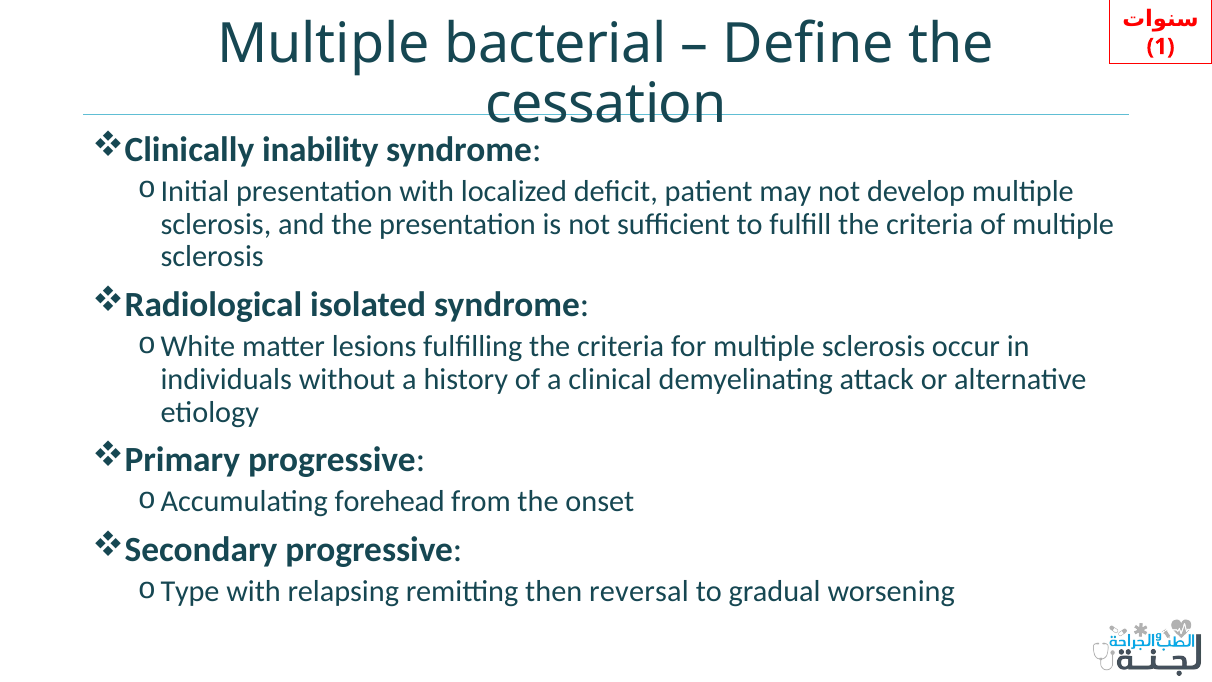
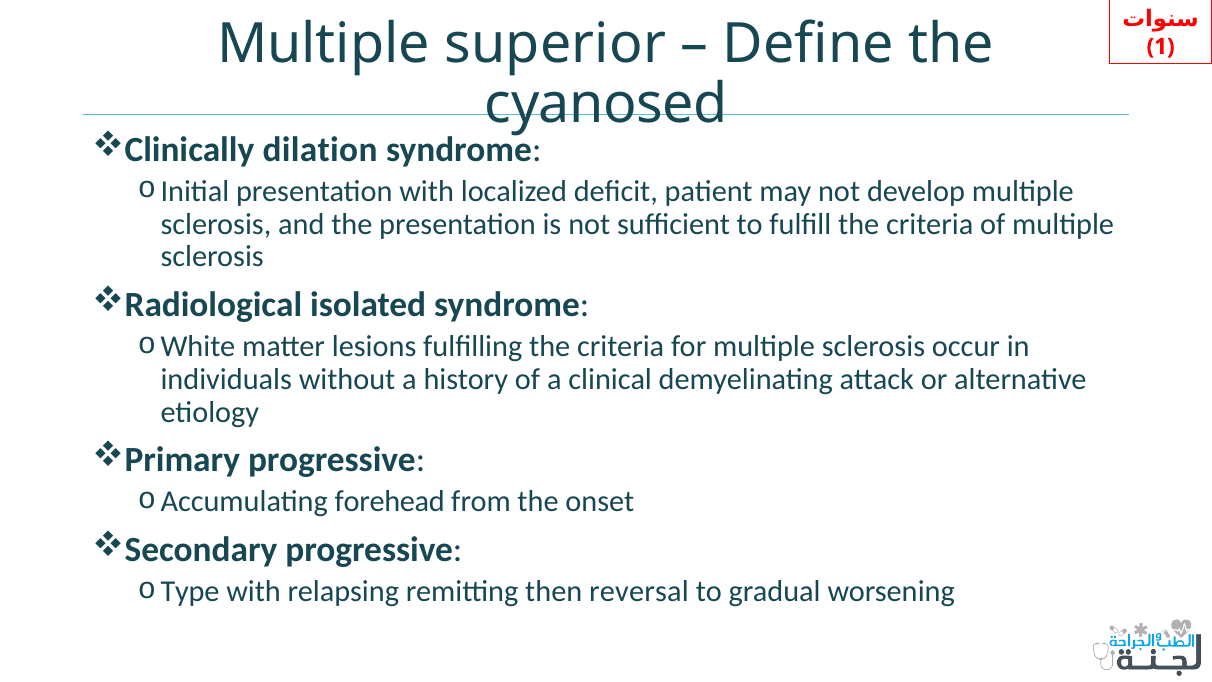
bacterial: bacterial -> superior
cessation: cessation -> cyanosed
inability: inability -> dilation
